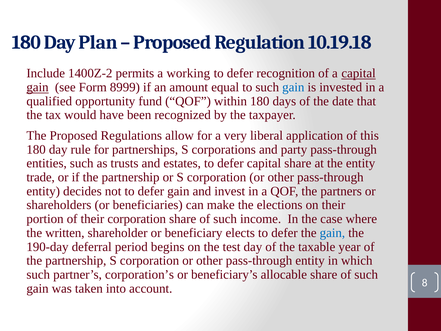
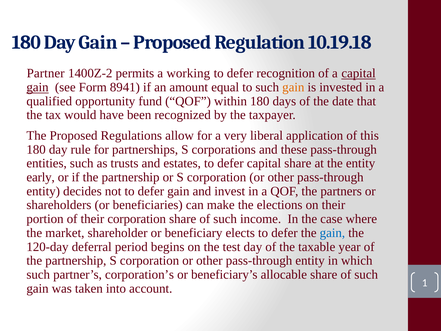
Day Plan: Plan -> Gain
Include: Include -> Partner
8999: 8999 -> 8941
gain at (293, 87) colour: blue -> orange
party: party -> these
trade: trade -> early
written: written -> market
190-day: 190-day -> 120-day
8: 8 -> 1
